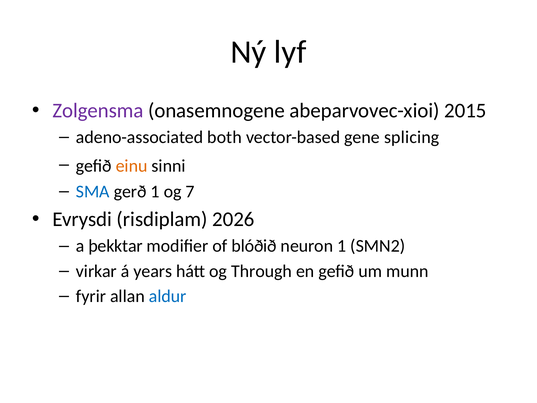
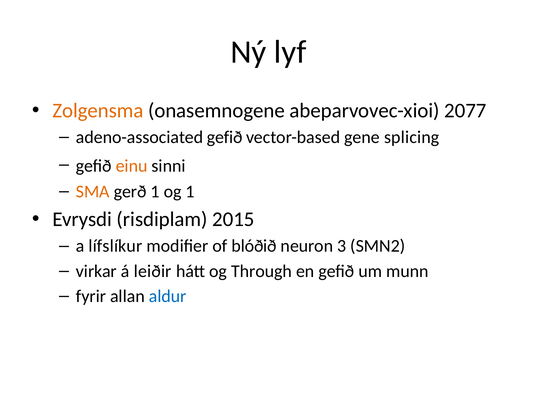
Zolgensma colour: purple -> orange
2015: 2015 -> 2077
adeno-associated both: both -> gefið
SMA colour: blue -> orange
og 7: 7 -> 1
2026: 2026 -> 2015
þekktar: þekktar -> lífslíkur
neuron 1: 1 -> 3
years: years -> leiðir
